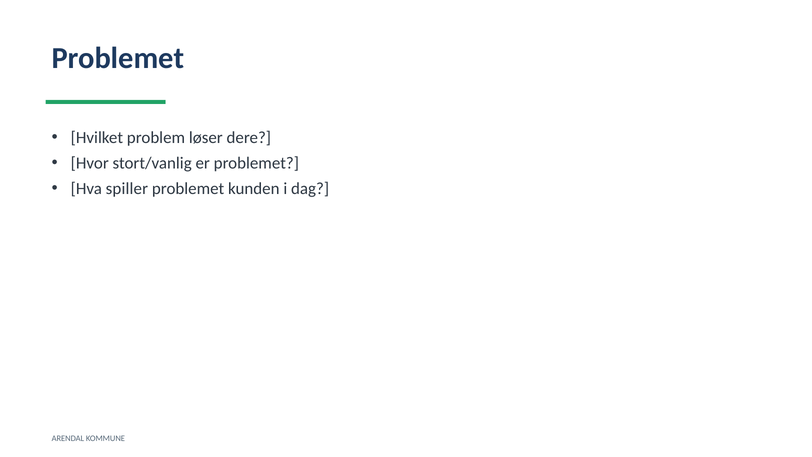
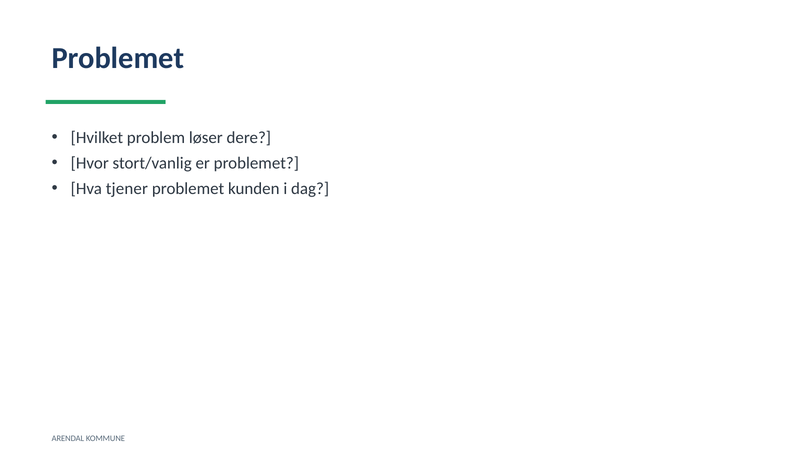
spiller: spiller -> tjener
